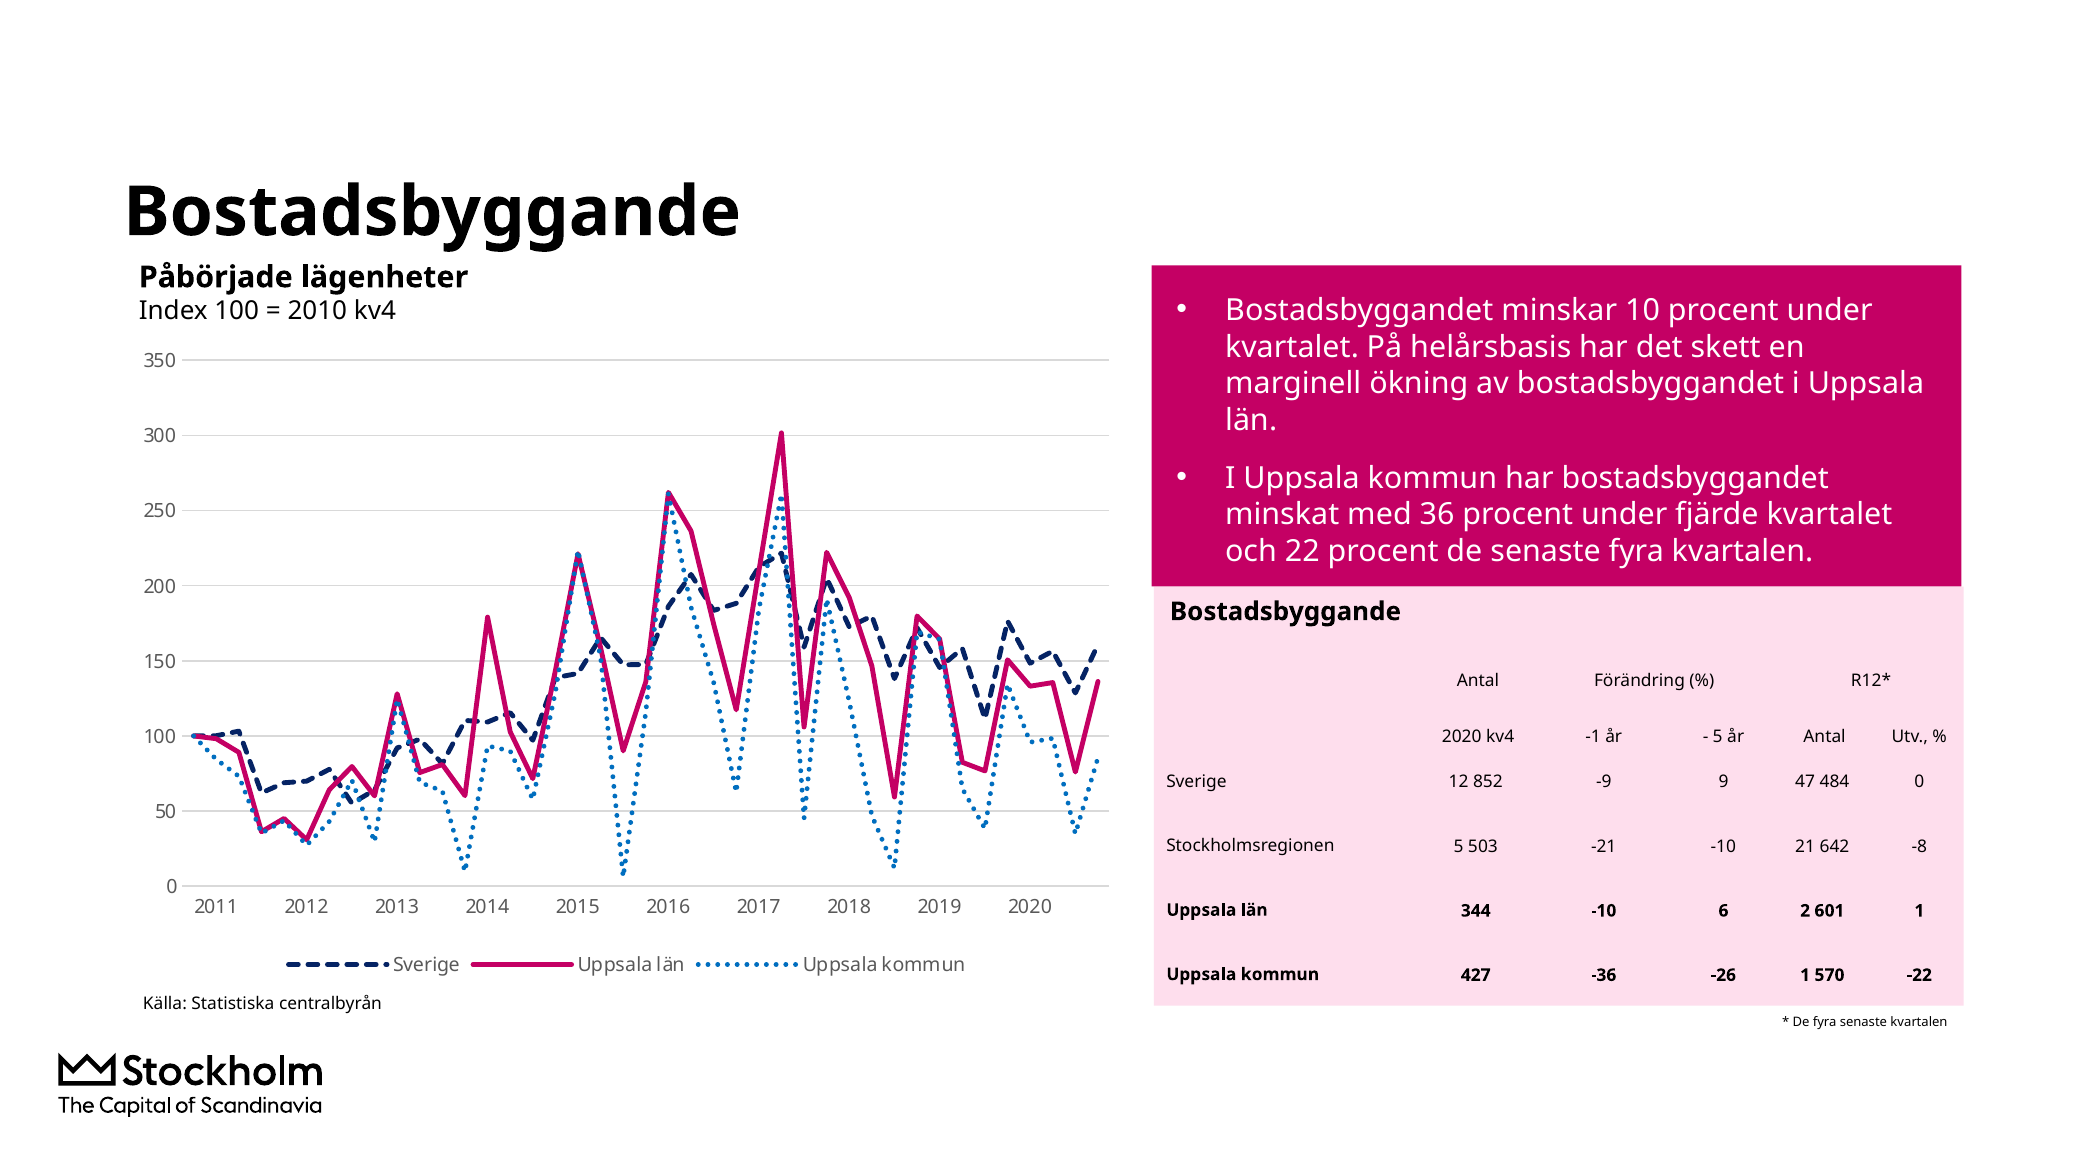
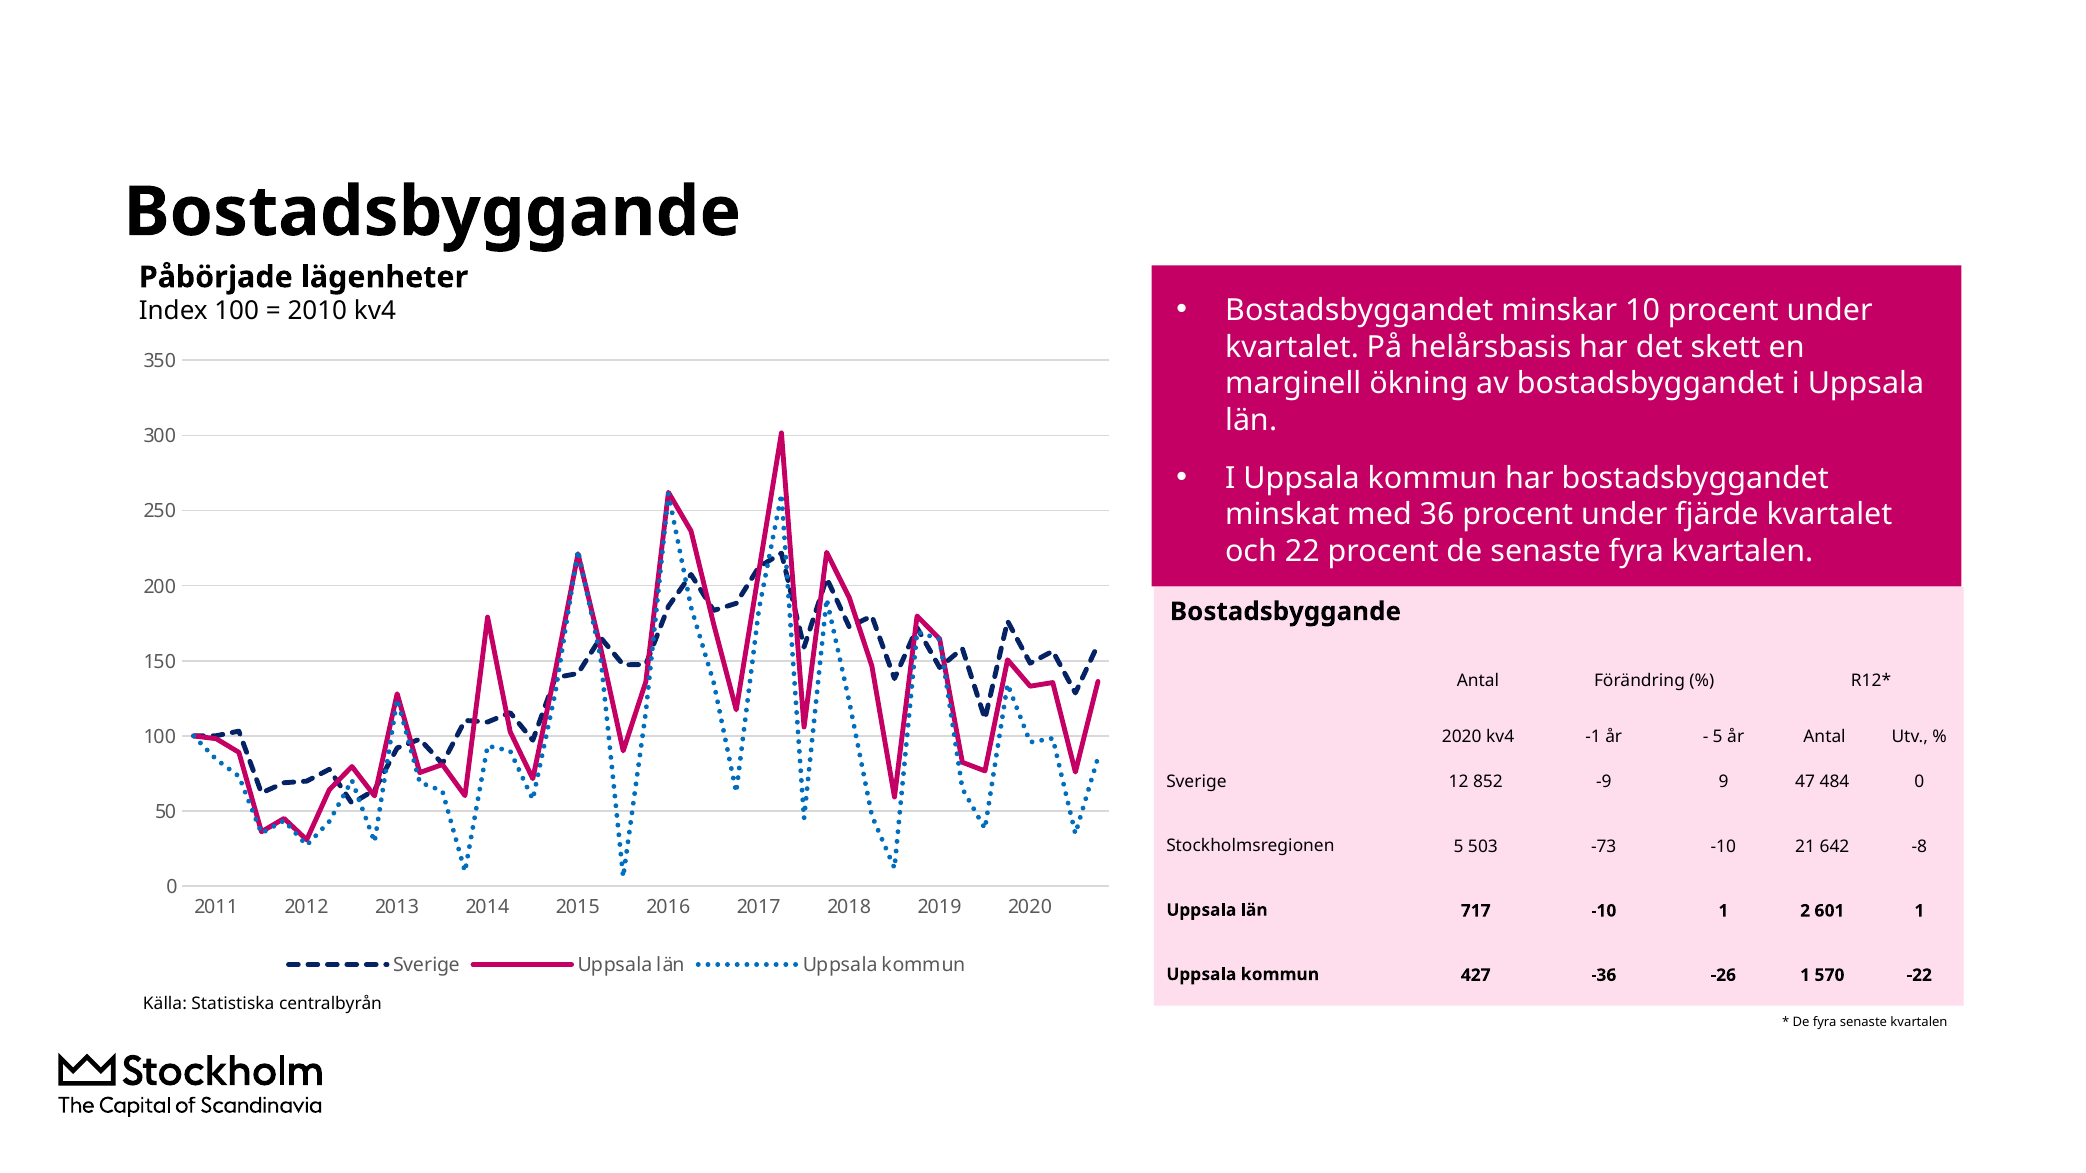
-21: -21 -> -73
344: 344 -> 717
-10 6: 6 -> 1
